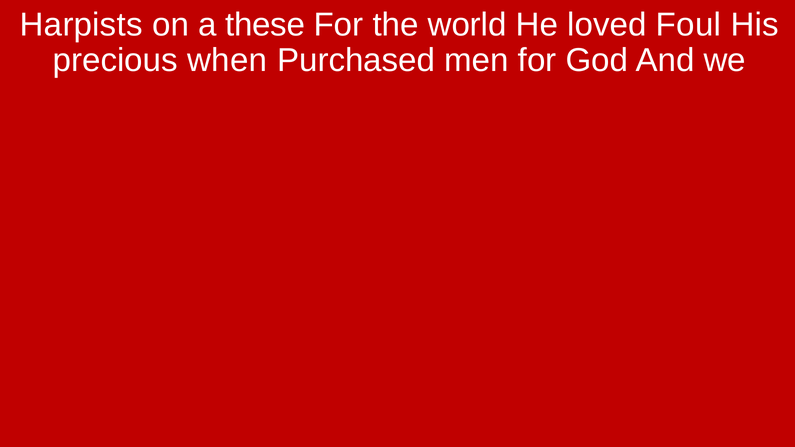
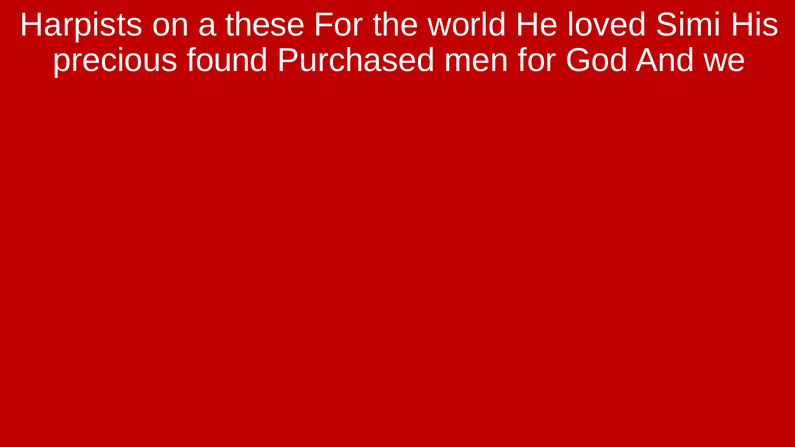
Foul: Foul -> Simi
when: when -> found
